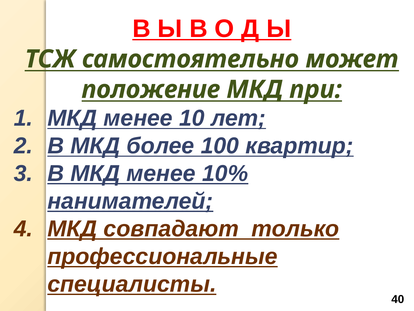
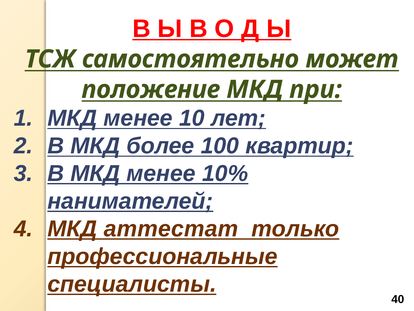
совпадают: совпадают -> аттестат
